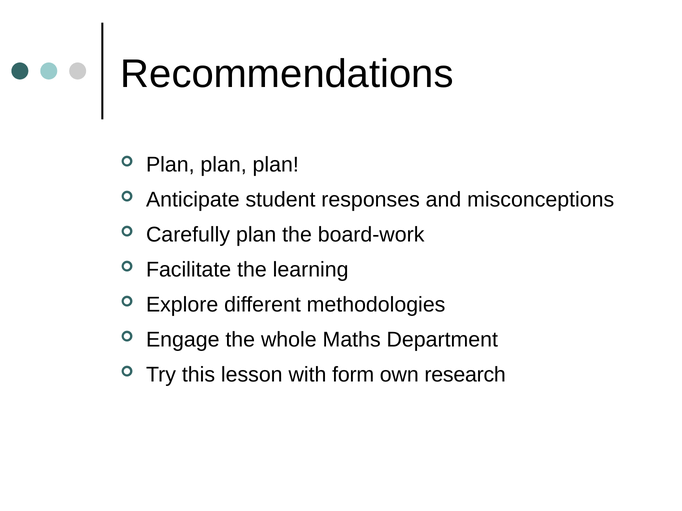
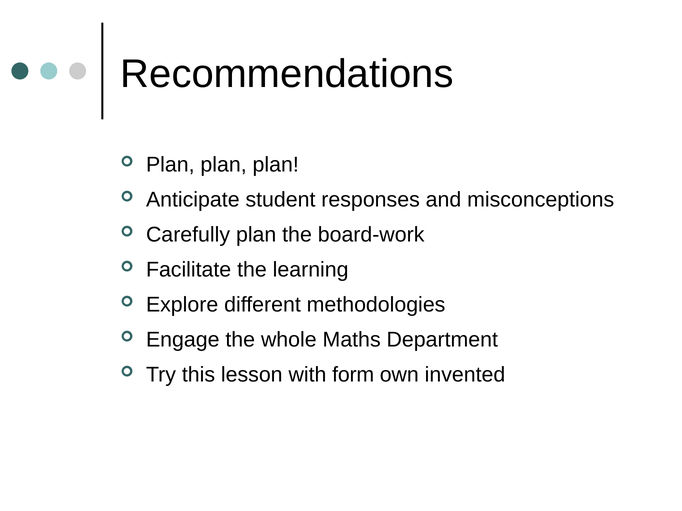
research: research -> invented
